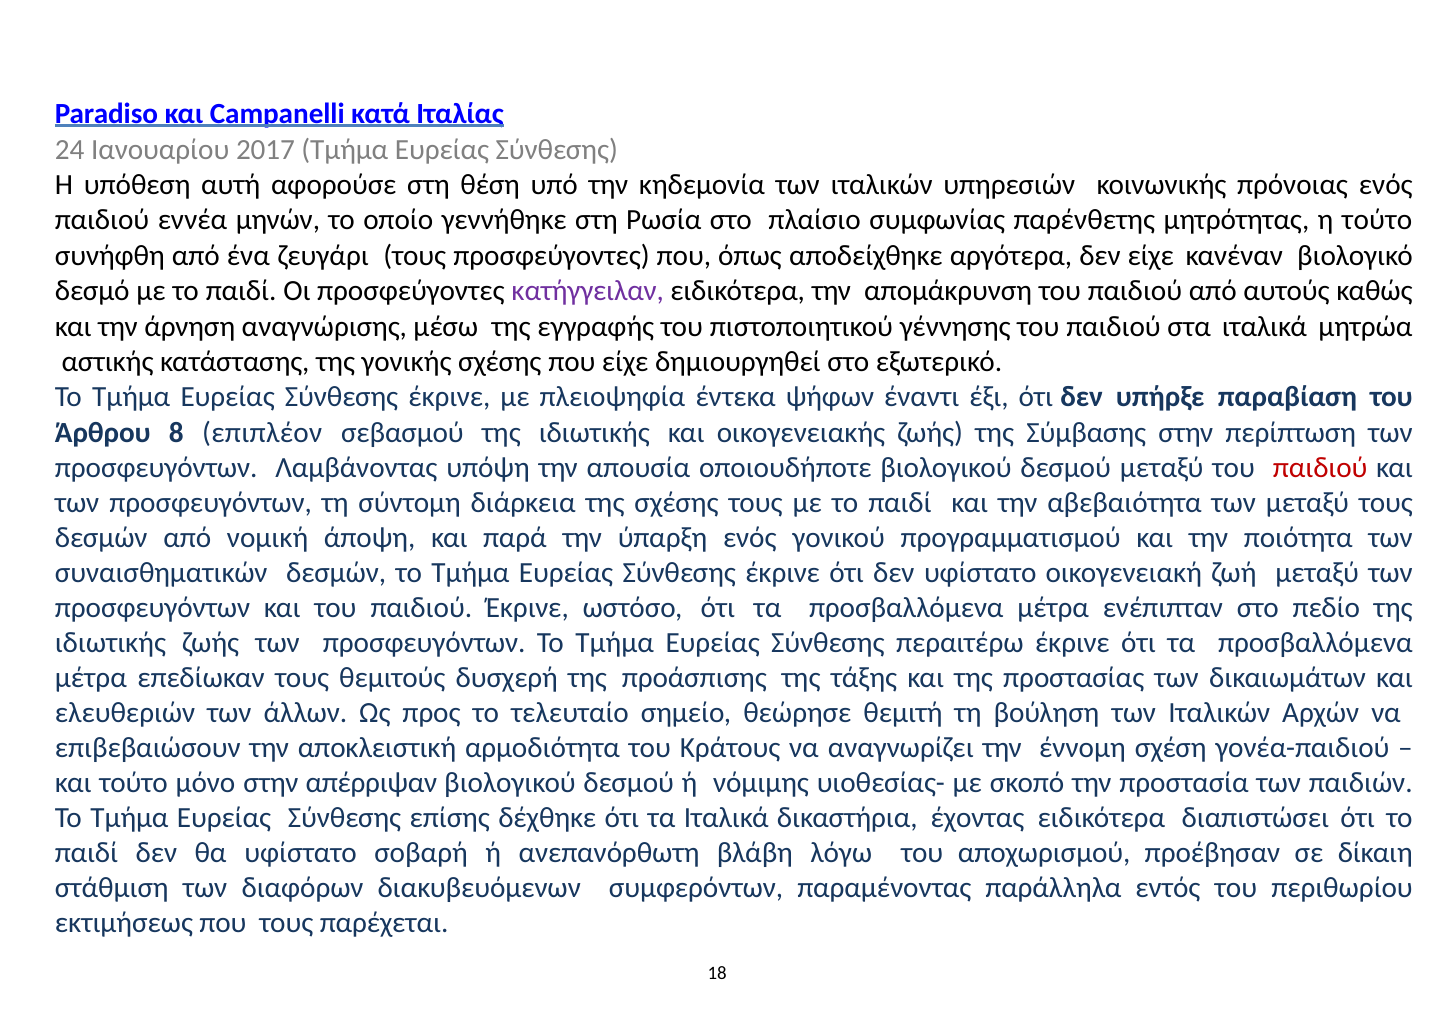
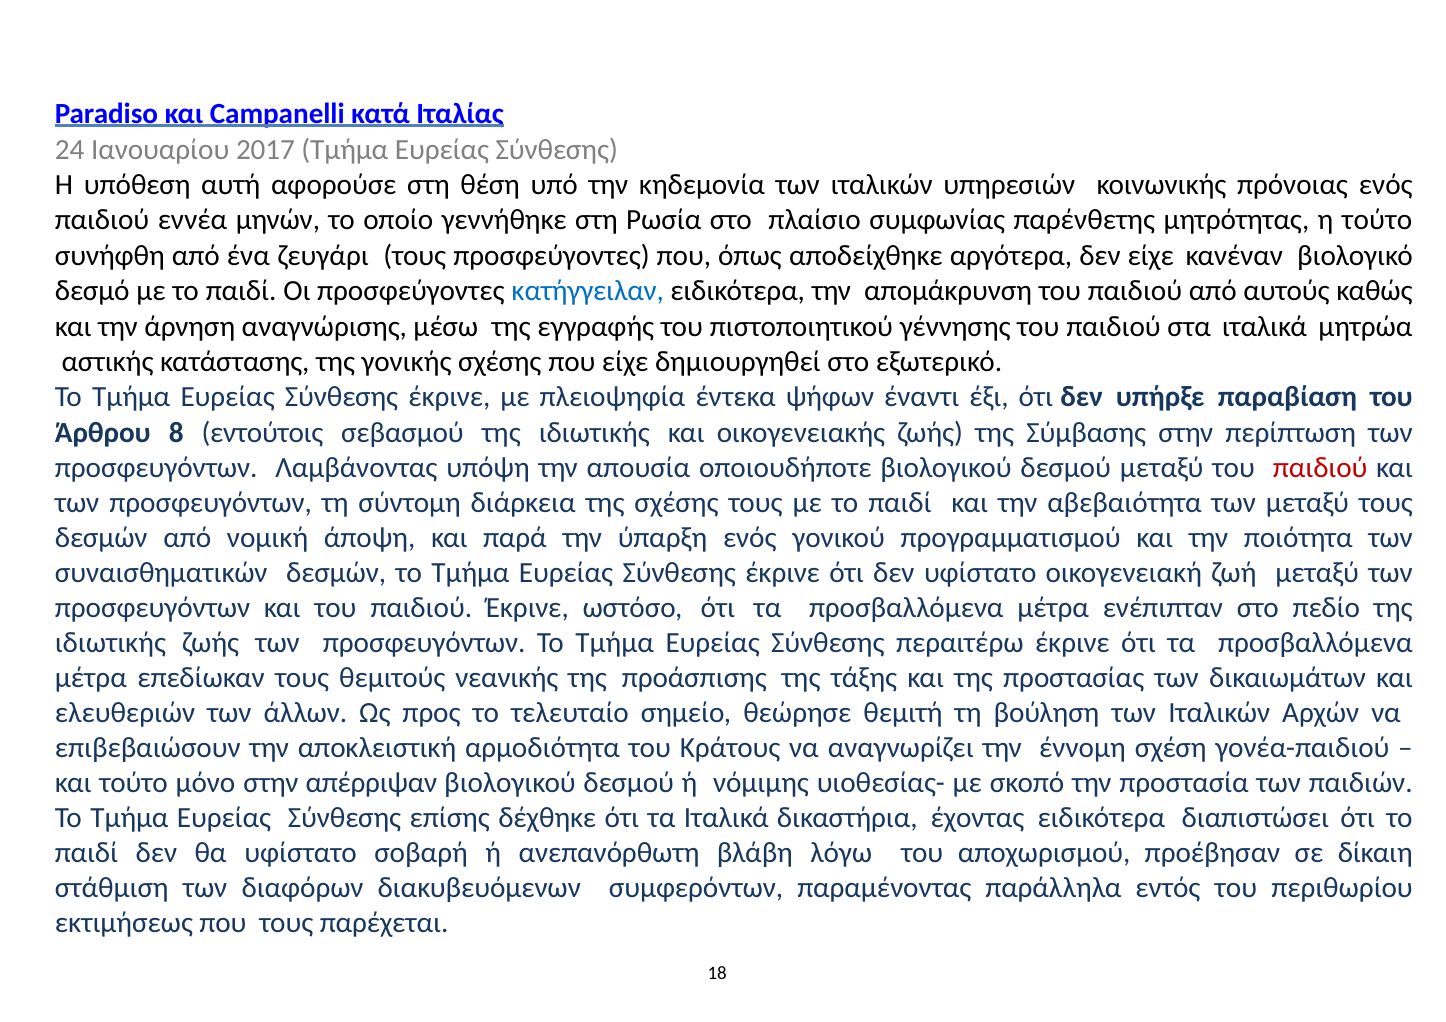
κατήγγειλαν colour: purple -> blue
επιπλέον: επιπλέον -> εντούτοις
δυσχερή: δυσχερή -> νεανικής
